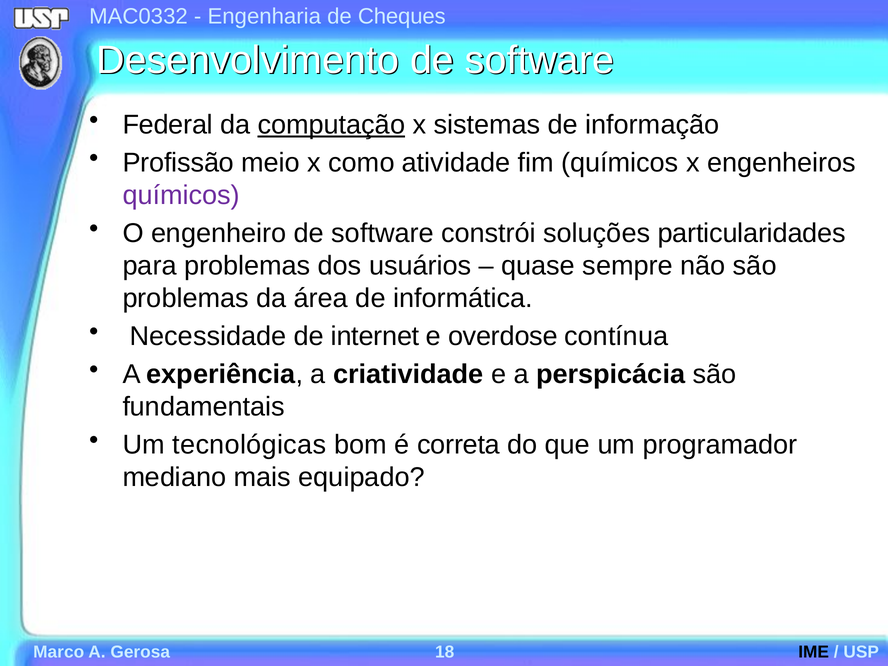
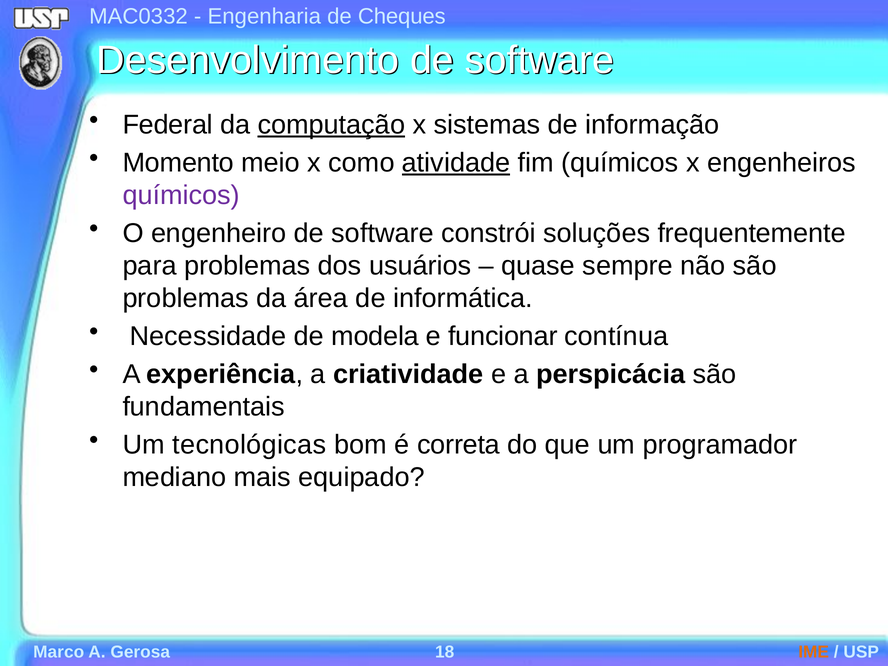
Profissão: Profissão -> Momento
atividade underline: none -> present
particularidades: particularidades -> frequentemente
internet: internet -> modela
overdose: overdose -> funcionar
IME colour: black -> orange
